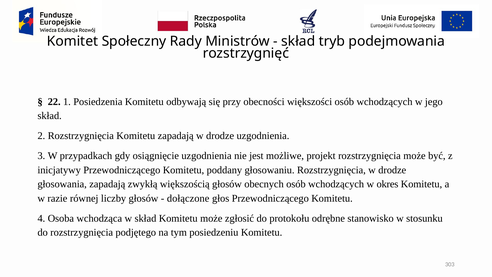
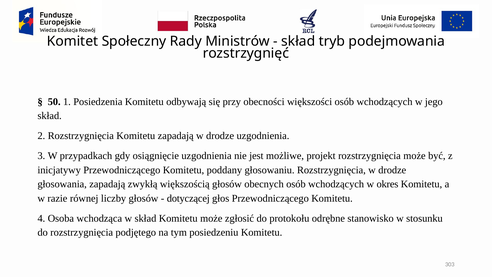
22: 22 -> 50
dołączone: dołączone -> dotyczącej
